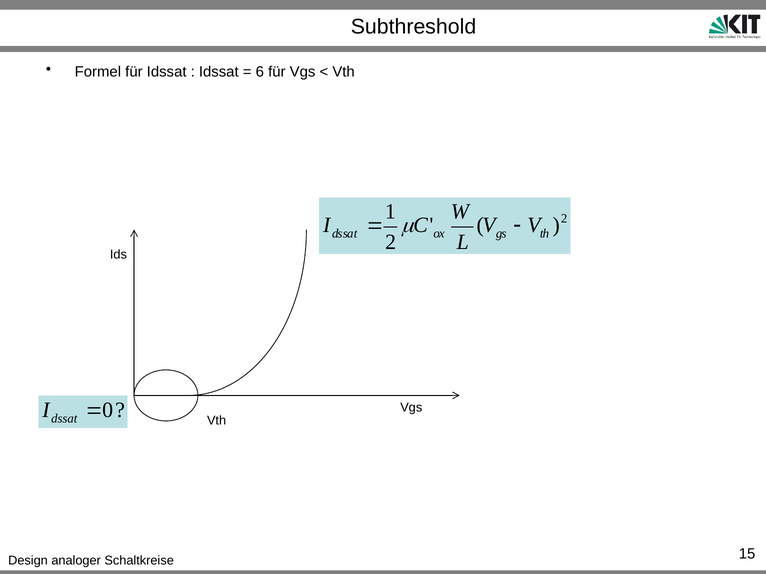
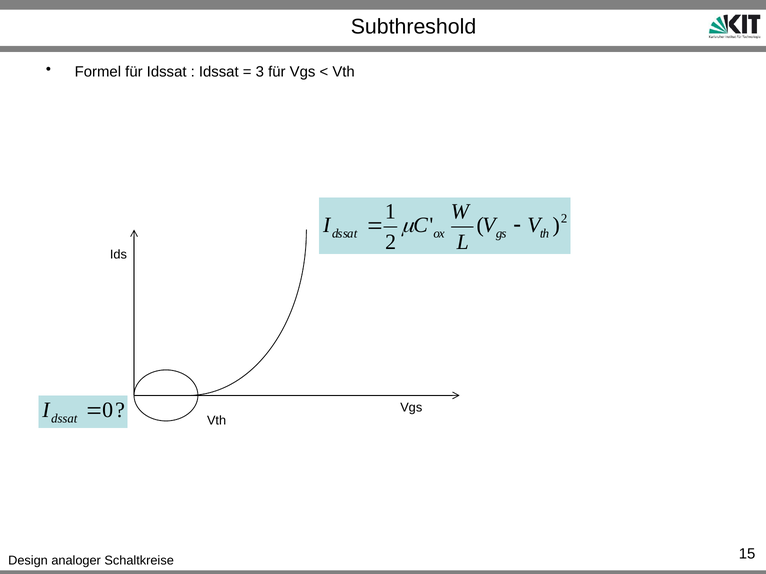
6: 6 -> 3
